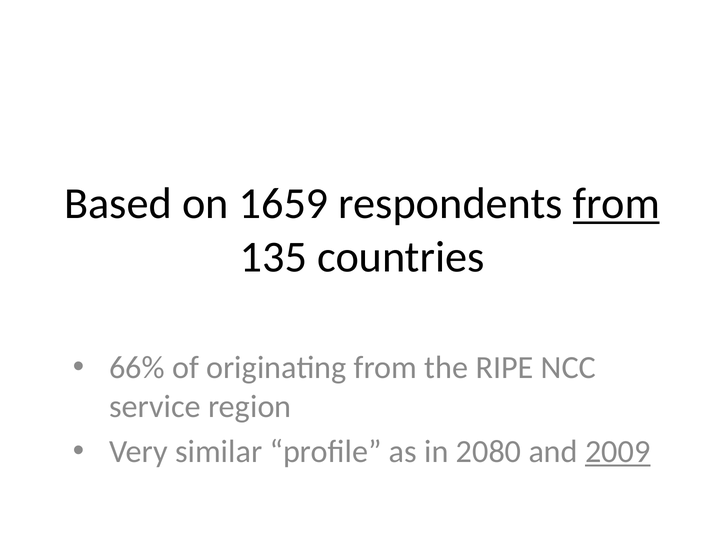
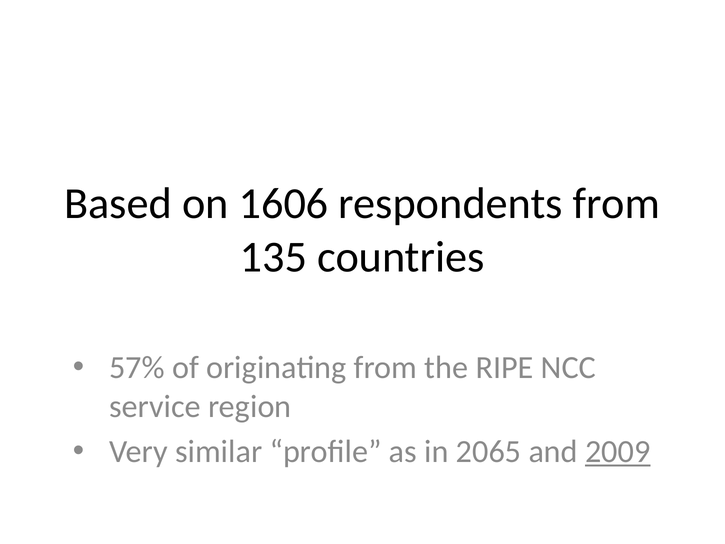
1659: 1659 -> 1606
from at (616, 204) underline: present -> none
66%: 66% -> 57%
2080: 2080 -> 2065
